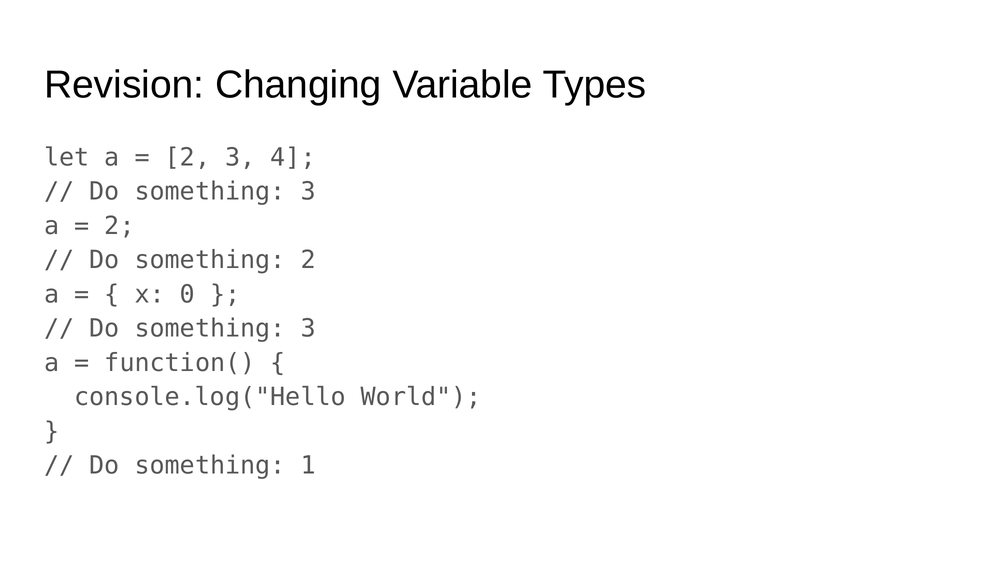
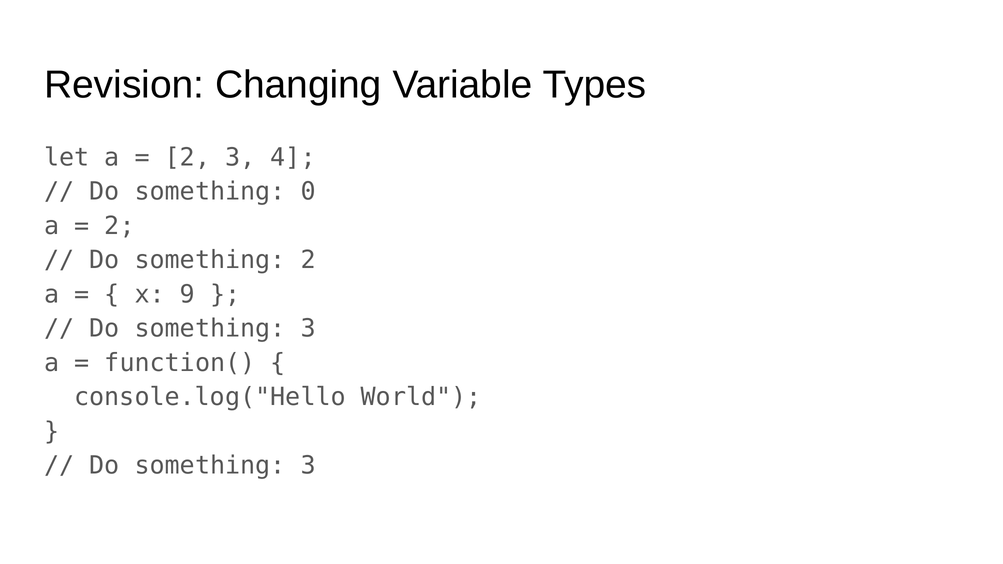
3 at (308, 192): 3 -> 0
0: 0 -> 9
1 at (308, 466): 1 -> 3
